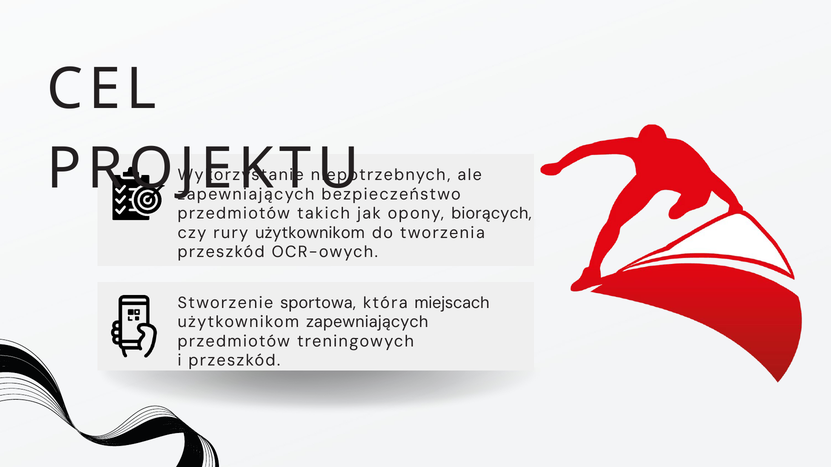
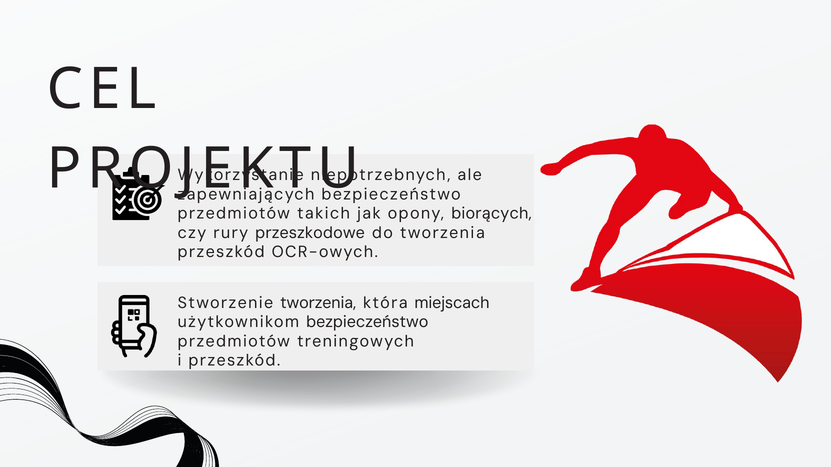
rury użytkownikom: użytkownikom -> przeszkodowe
Stworzenie sportowa: sportowa -> tworzenia
użytkownikom zapewniających: zapewniających -> bezpieczeństwo
